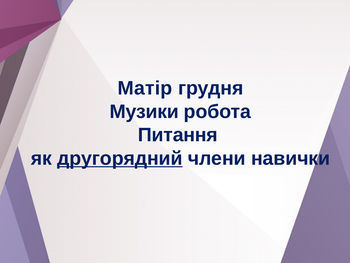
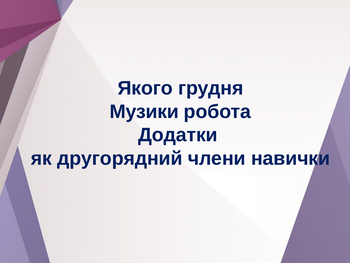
Матір: Матір -> Якого
Питання: Питання -> Додатки
другорядний underline: present -> none
